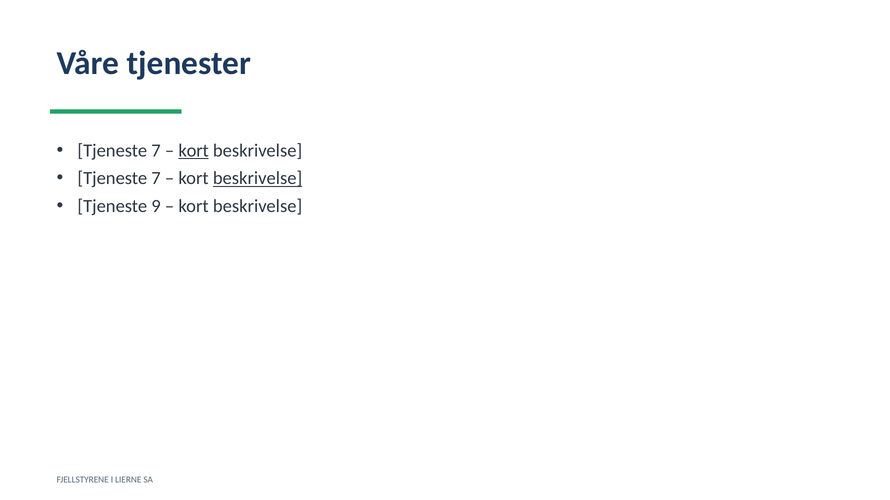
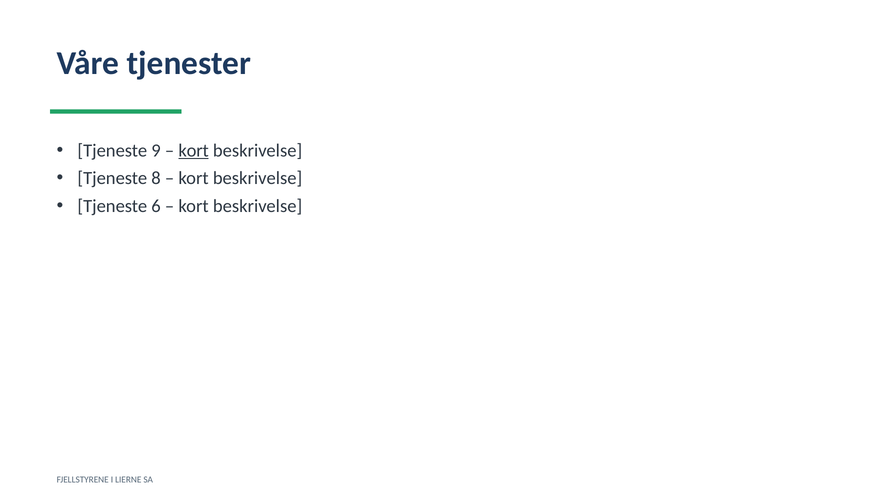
7 at (156, 151): 7 -> 9
7 at (156, 179): 7 -> 8
beskrivelse at (258, 179) underline: present -> none
9: 9 -> 6
